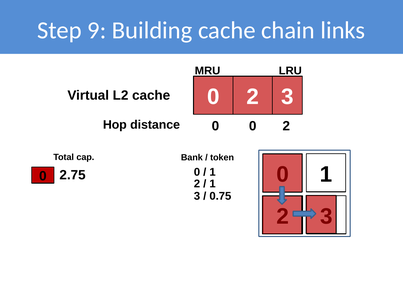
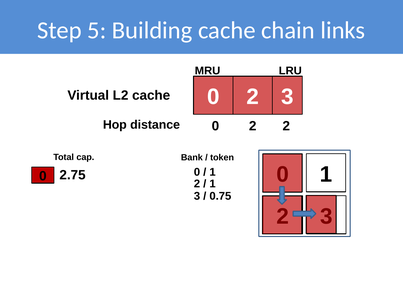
9: 9 -> 5
distance 0 0: 0 -> 2
